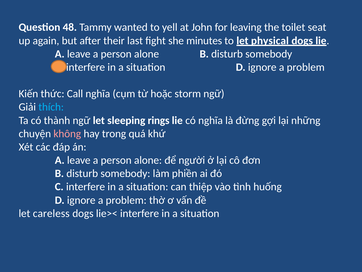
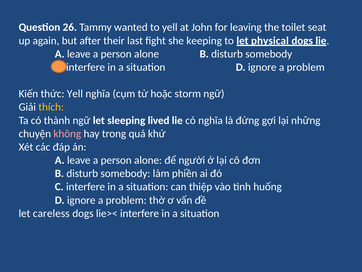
48: 48 -> 26
minutes: minutes -> keeping
thức Call: Call -> Yell
thích colour: light blue -> yellow
rings: rings -> lived
